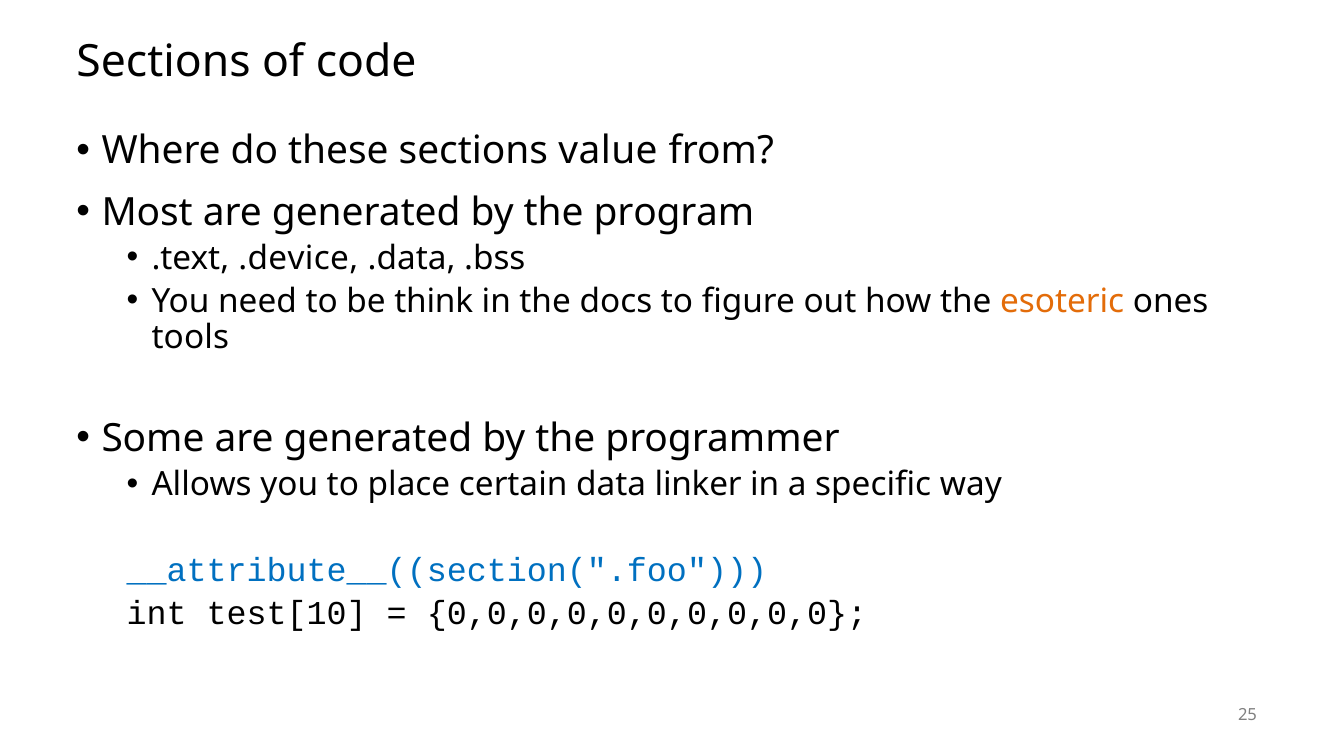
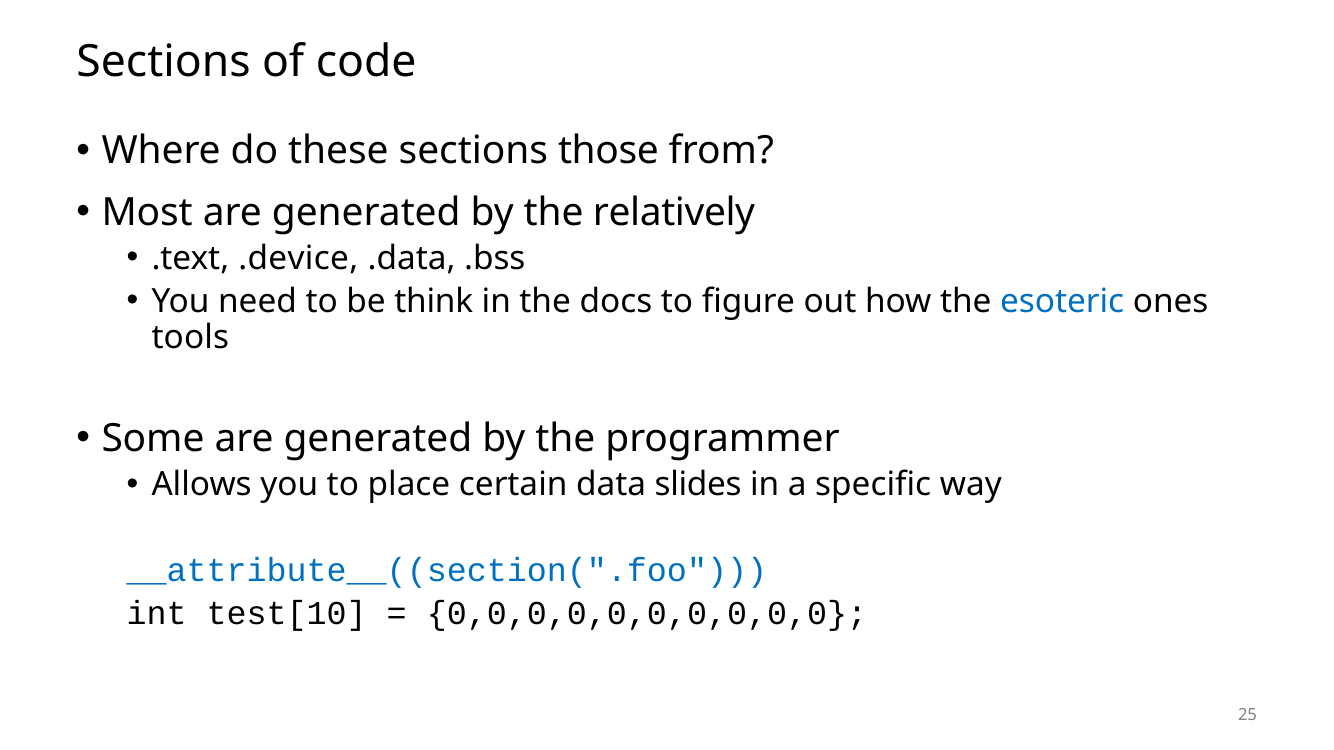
value: value -> those
program: program -> relatively
esoteric colour: orange -> blue
linker: linker -> slides
